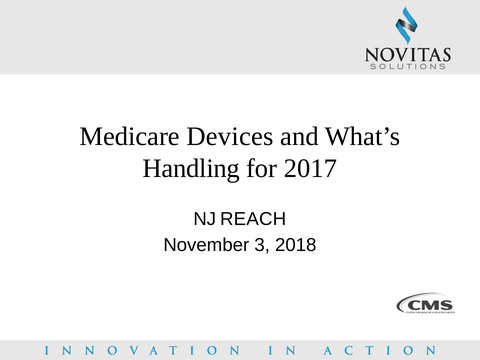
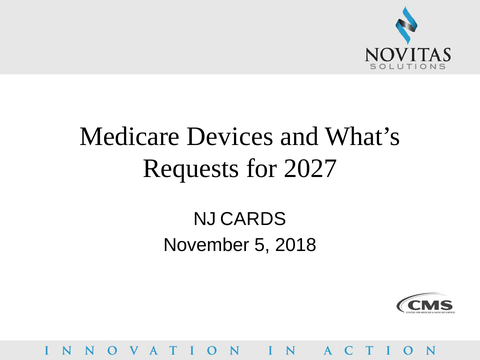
Handling: Handling -> Requests
2017: 2017 -> 2027
REACH: REACH -> CARDS
3: 3 -> 5
